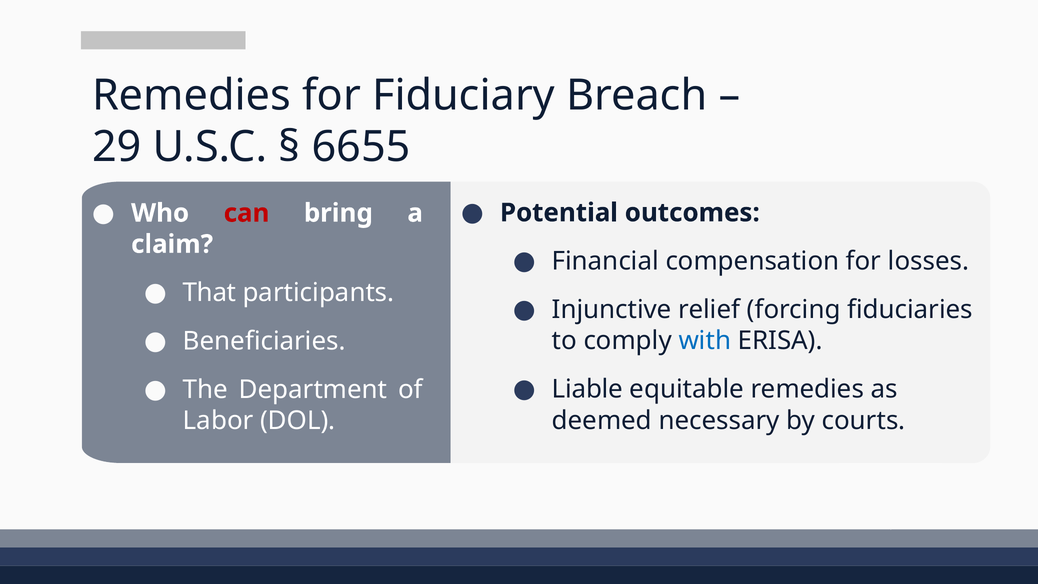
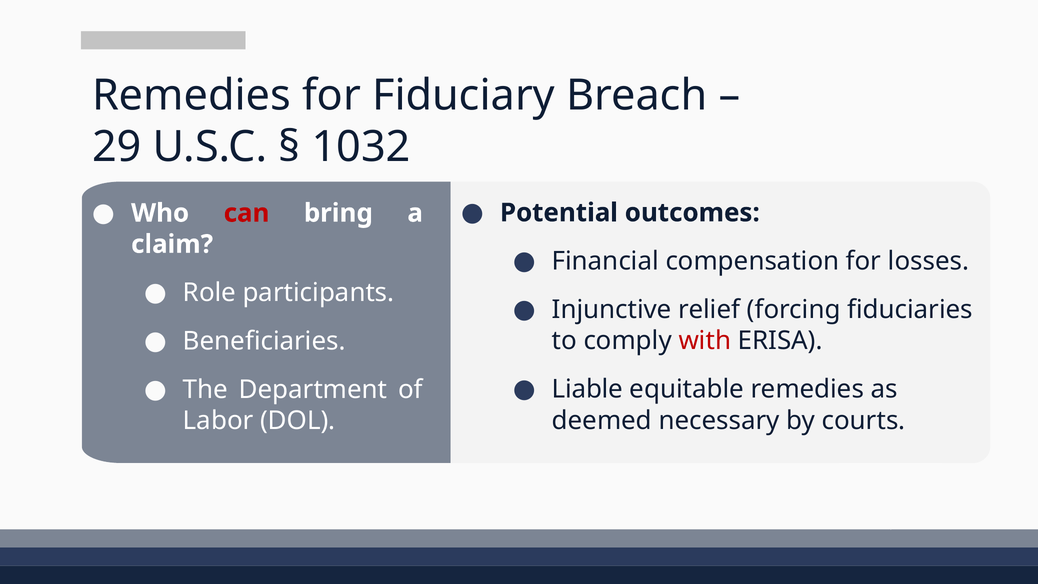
6655: 6655 -> 1032
That: That -> Role
with colour: blue -> red
